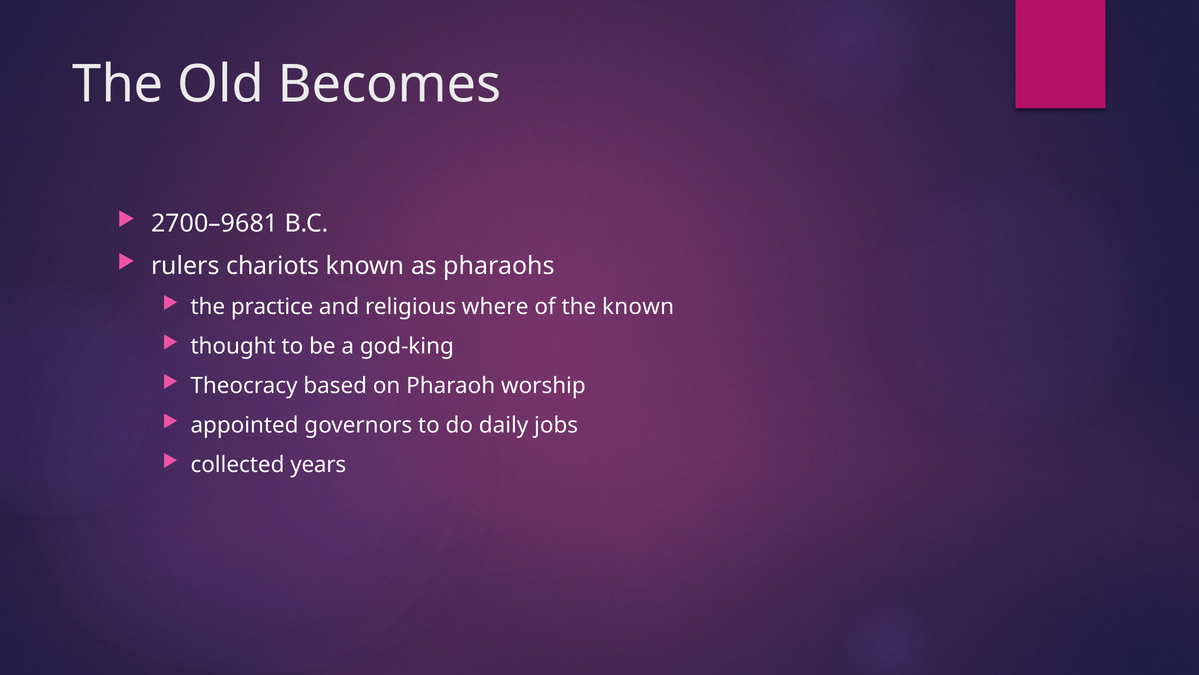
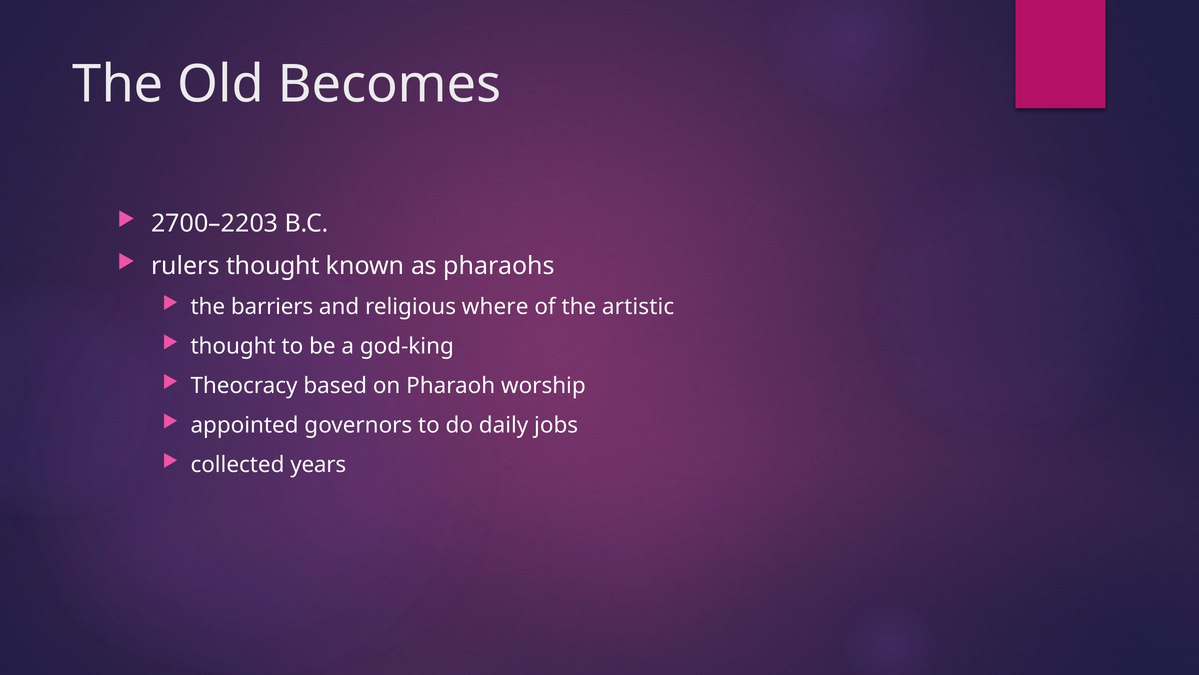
2700–9681: 2700–9681 -> 2700–2203
rulers chariots: chariots -> thought
practice: practice -> barriers
the known: known -> artistic
